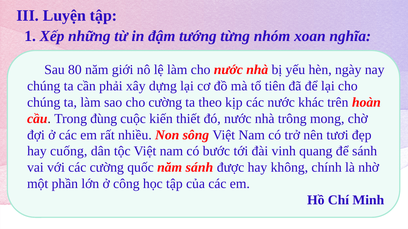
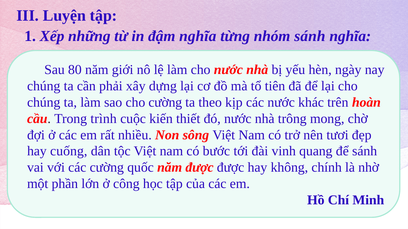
đậm tướng: tướng -> nghĩa
nhóm xoan: xoan -> sánh
đùng: đùng -> trình
năm sánh: sánh -> được
